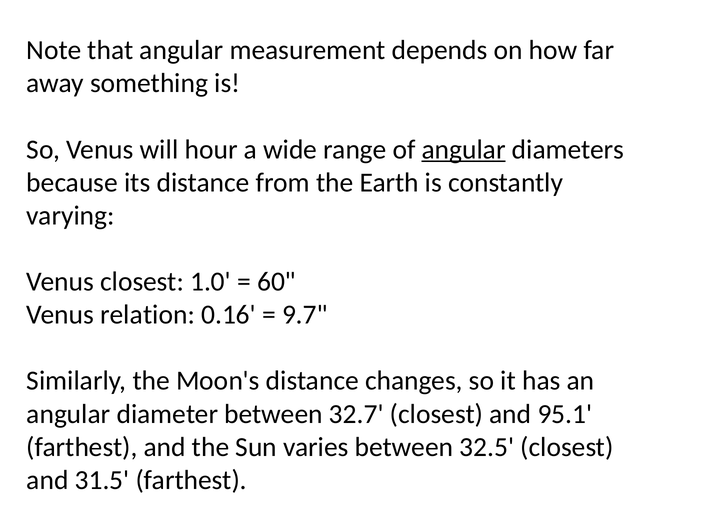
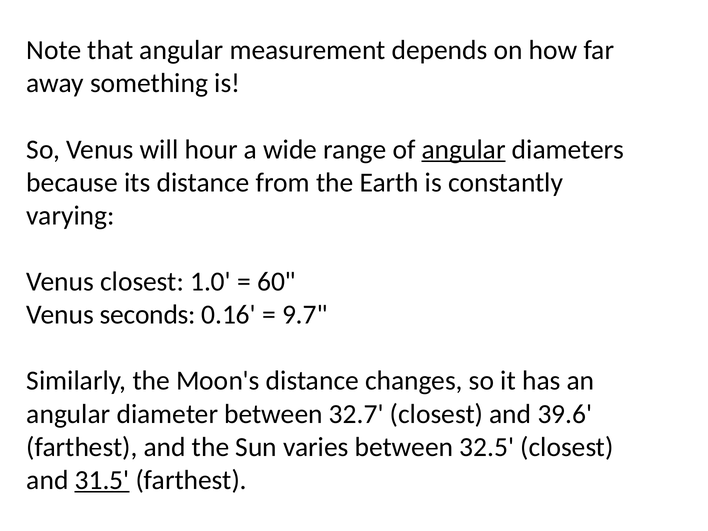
relation: relation -> seconds
95.1: 95.1 -> 39.6
31.5 underline: none -> present
